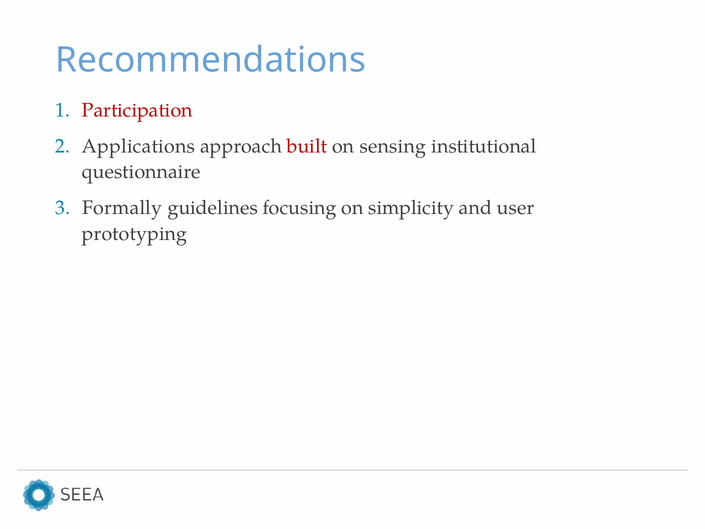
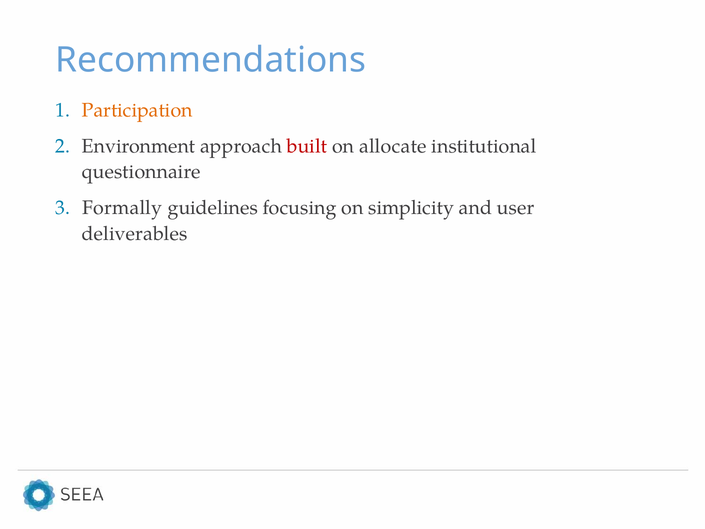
Participation colour: red -> orange
Applications: Applications -> Environment
sensing: sensing -> allocate
prototyping: prototyping -> deliverables
